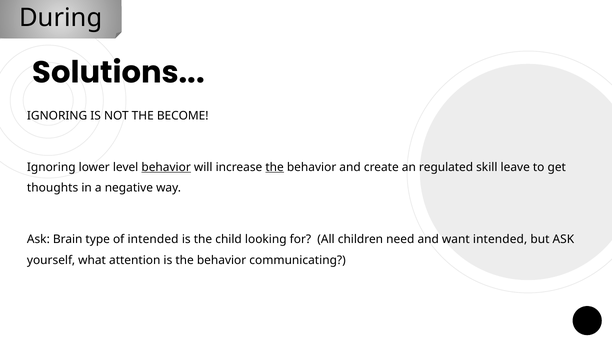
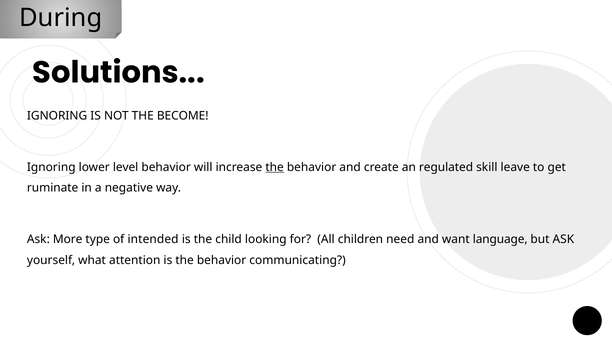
behavior at (166, 167) underline: present -> none
thoughts: thoughts -> ruminate
Brain: Brain -> More
want intended: intended -> language
